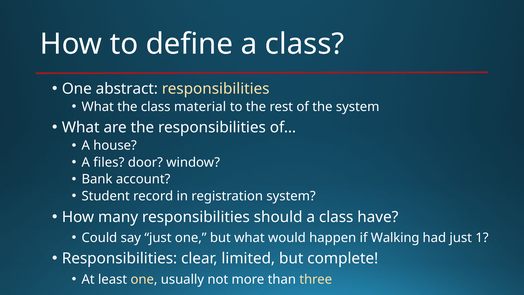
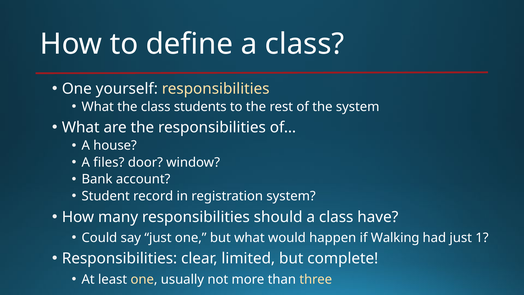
abstract: abstract -> yourself
material: material -> students
